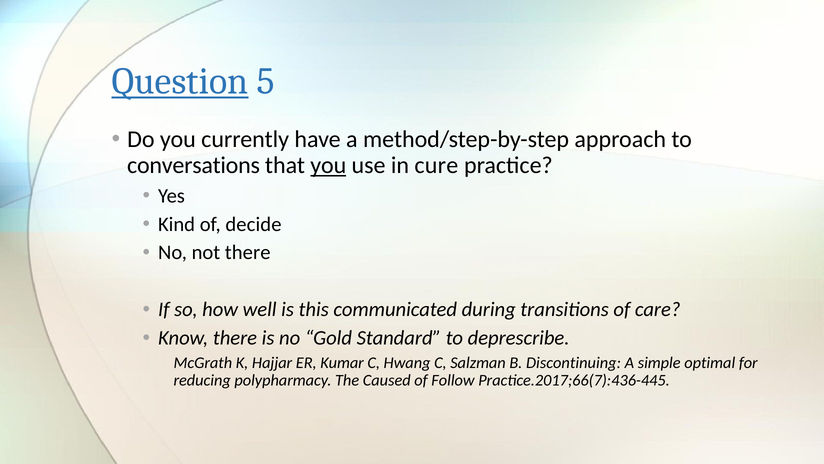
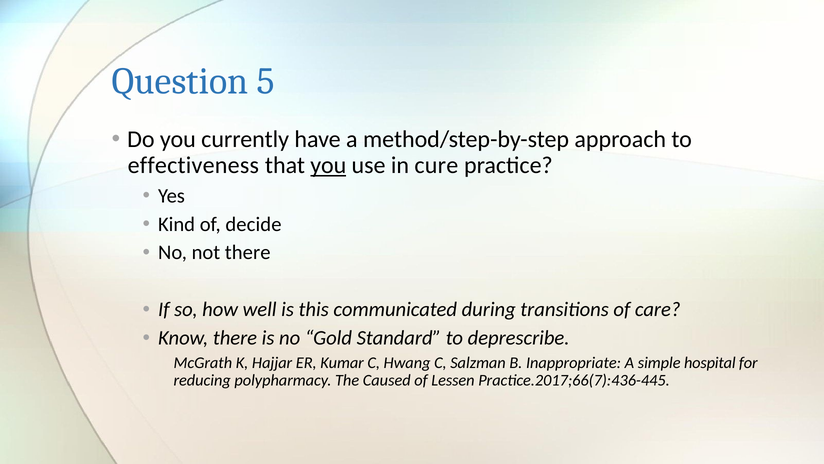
Question underline: present -> none
conversations: conversations -> effectiveness
Discontinuing: Discontinuing -> Inappropriate
optimal: optimal -> hospital
Follow: Follow -> Lessen
